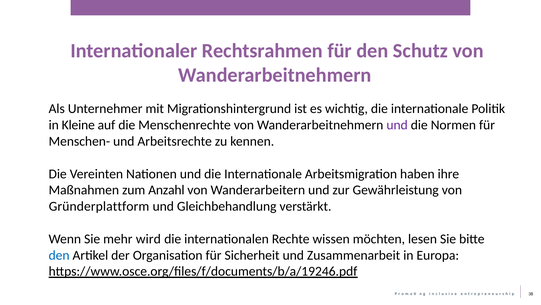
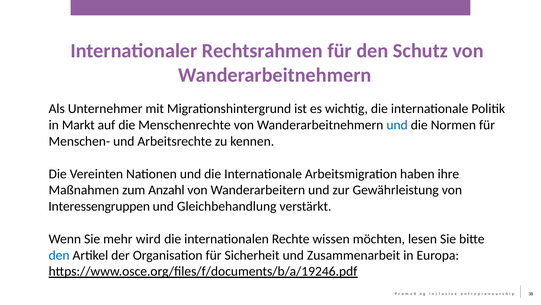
Kleine: Kleine -> Markt
und at (397, 125) colour: purple -> blue
Gründerplattform: Gründerplattform -> Interessengruppen
